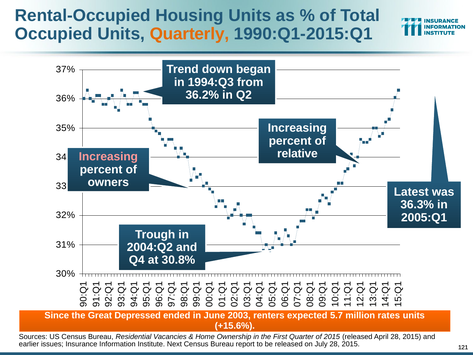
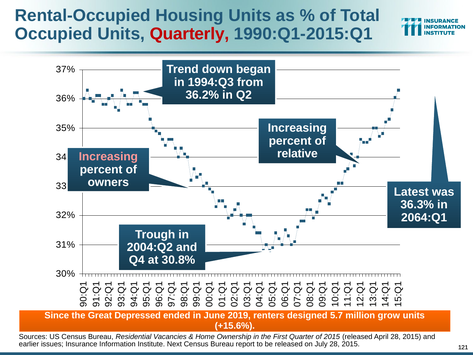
Quarterly colour: orange -> red
2005:Q1: 2005:Q1 -> 2064:Q1
2003: 2003 -> 2019
expected: expected -> designed
rates: rates -> grow
